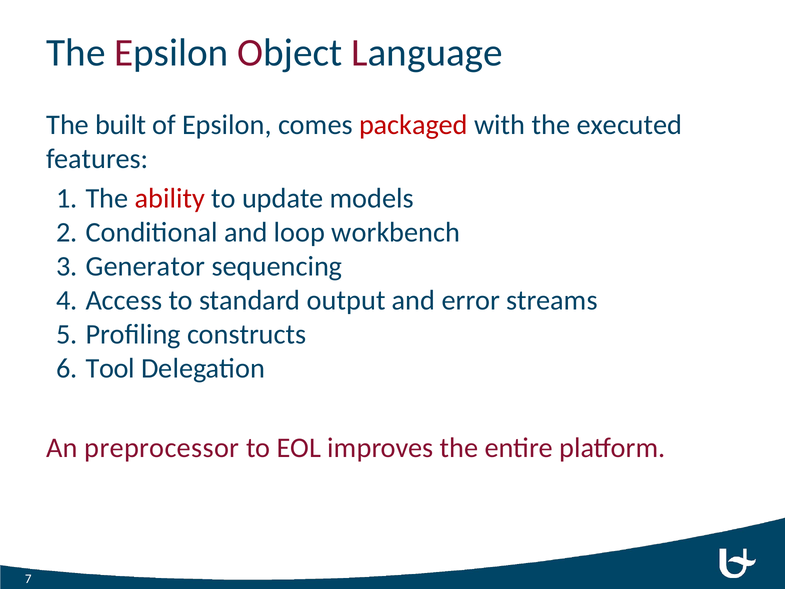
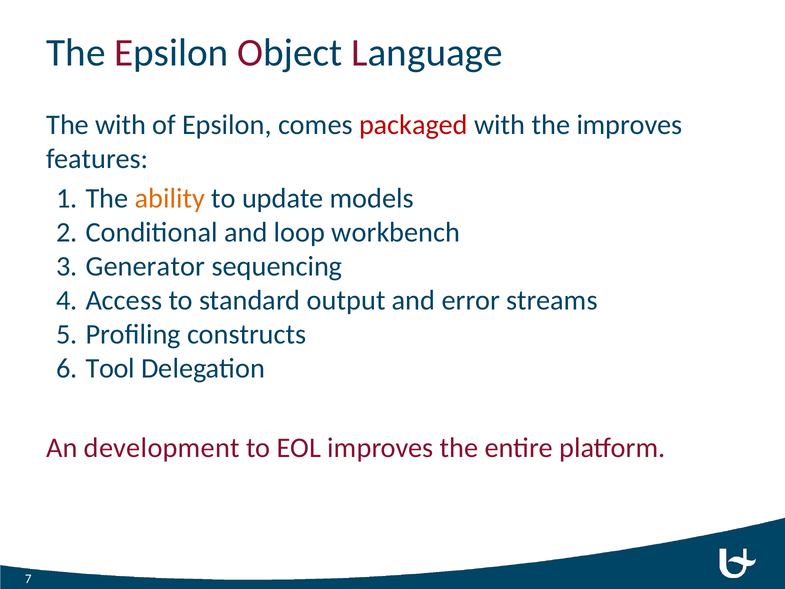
The built: built -> with
the executed: executed -> improves
ability colour: red -> orange
preprocessor: preprocessor -> development
